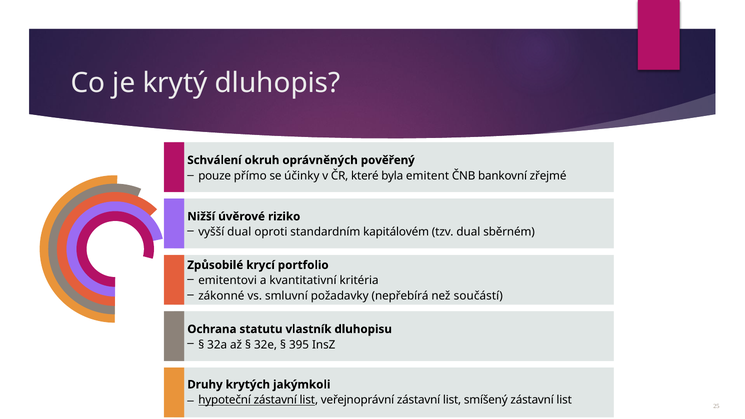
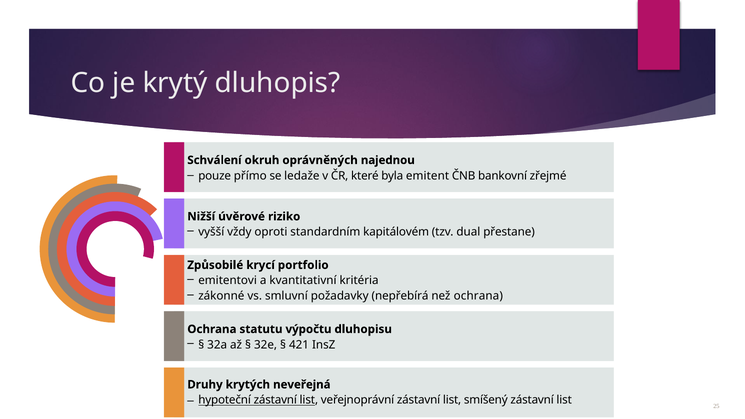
pověřený: pověřený -> najednou
účinky: účinky -> ledaže
vyšší dual: dual -> vždy
sběrném: sběrném -> přestane
než součástí: součástí -> ochrana
vlastník: vlastník -> výpočtu
395: 395 -> 421
jakýmkoli: jakýmkoli -> neveřejná
